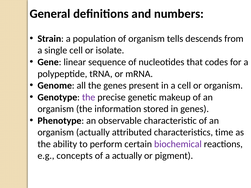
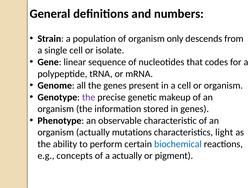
tells: tells -> only
attributed: attributed -> mutations
time: time -> light
biochemical colour: purple -> blue
